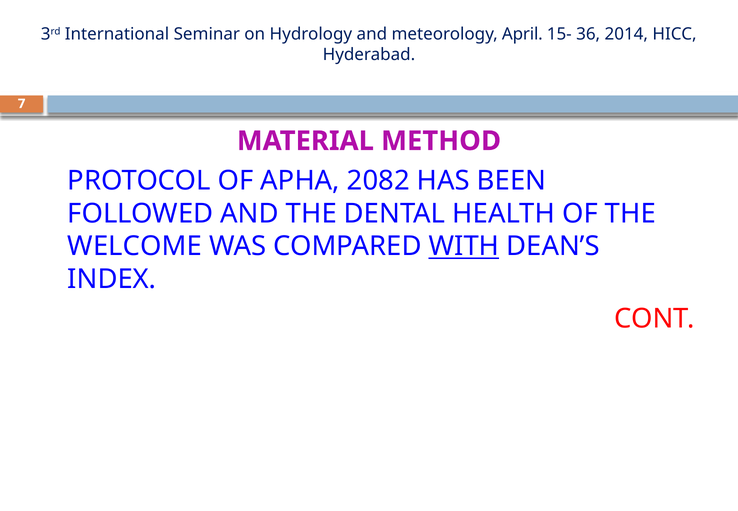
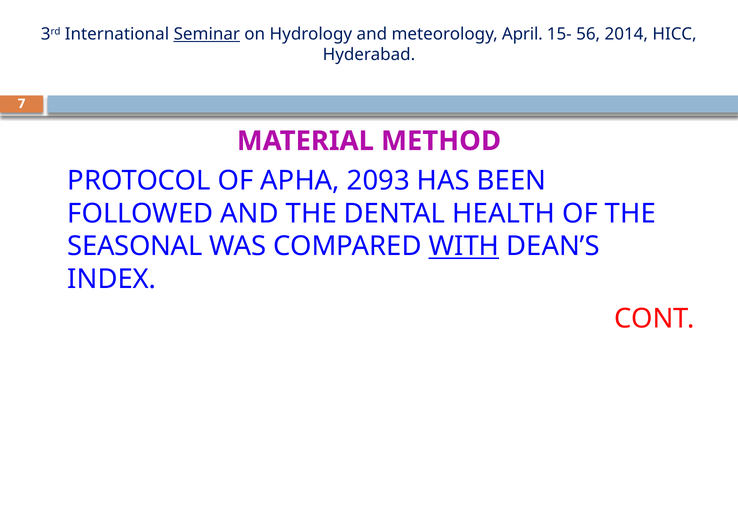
Seminar underline: none -> present
36: 36 -> 56
2082: 2082 -> 2093
WELCOME: WELCOME -> SEASONAL
